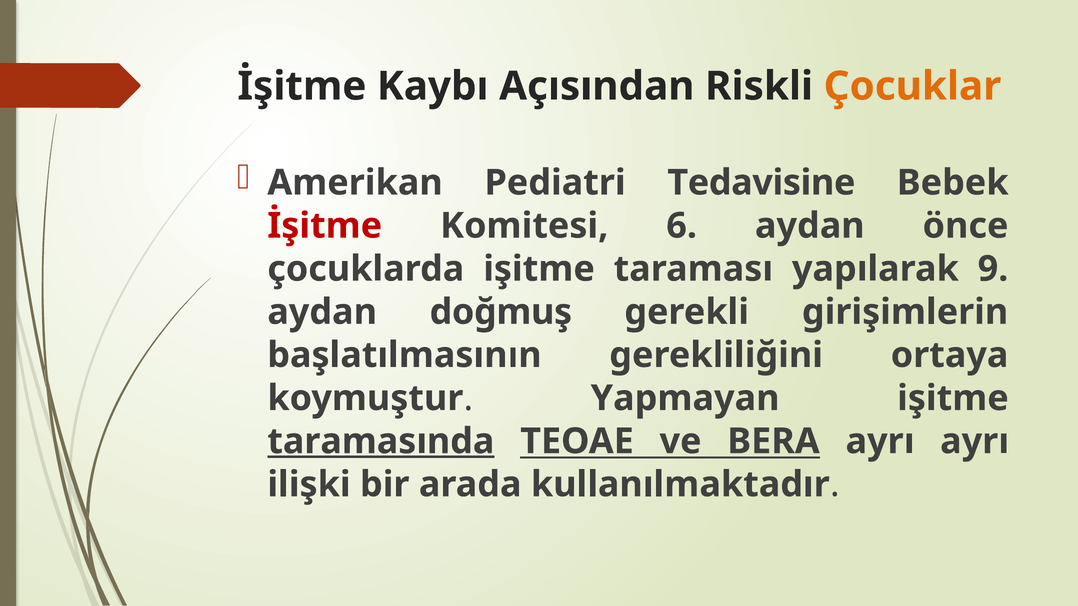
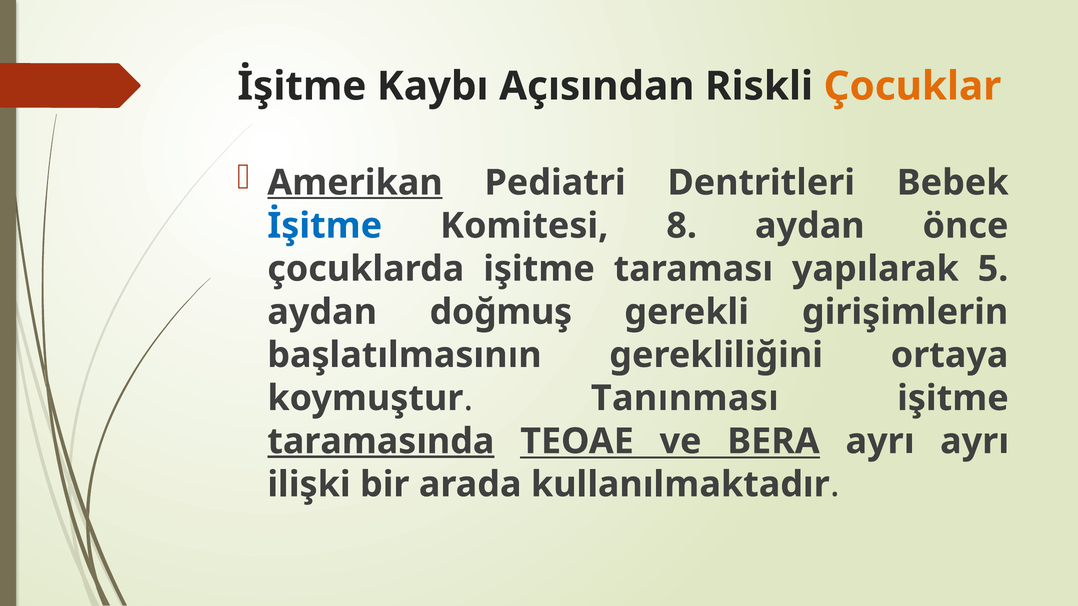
Amerikan underline: none -> present
Tedavisine: Tedavisine -> Dentritleri
İşitme at (325, 226) colour: red -> blue
6: 6 -> 8
9: 9 -> 5
Yapmayan: Yapmayan -> Tanınması
